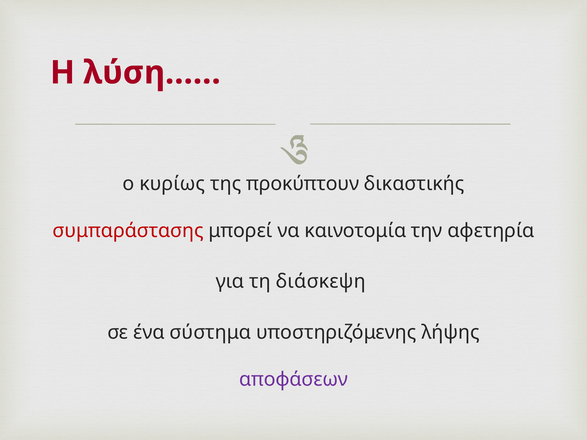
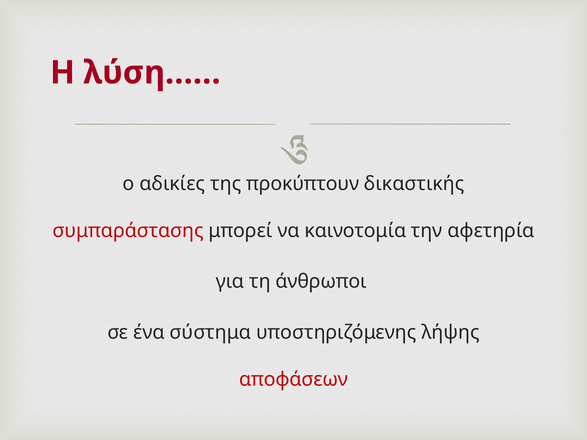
κυρίως: κυρίως -> αδικίες
διάσκεψη: διάσκεψη -> άνθρωποι
αποφάσεων colour: purple -> red
